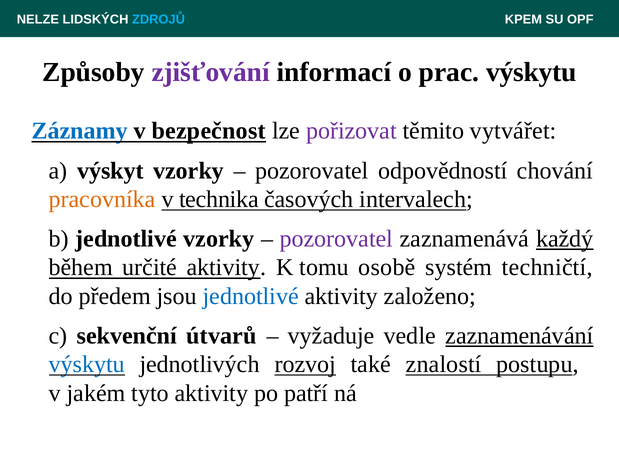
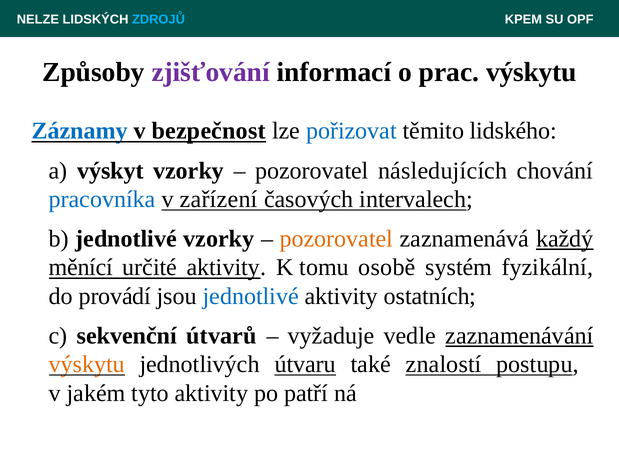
pořizovat colour: purple -> blue
vytvářet: vytvářet -> lidského
odpovědností: odpovědností -> následujících
pracovníka colour: orange -> blue
technika: technika -> zařízení
pozorovatel at (336, 239) colour: purple -> orange
během: během -> měnící
techničtí: techničtí -> fyzikální
předem: předem -> provádí
založeno: založeno -> ostatních
výskytu at (87, 365) colour: blue -> orange
rozvoj: rozvoj -> útvaru
